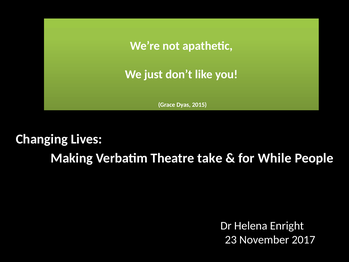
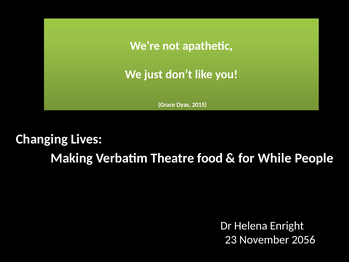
take: take -> food
2017: 2017 -> 2056
